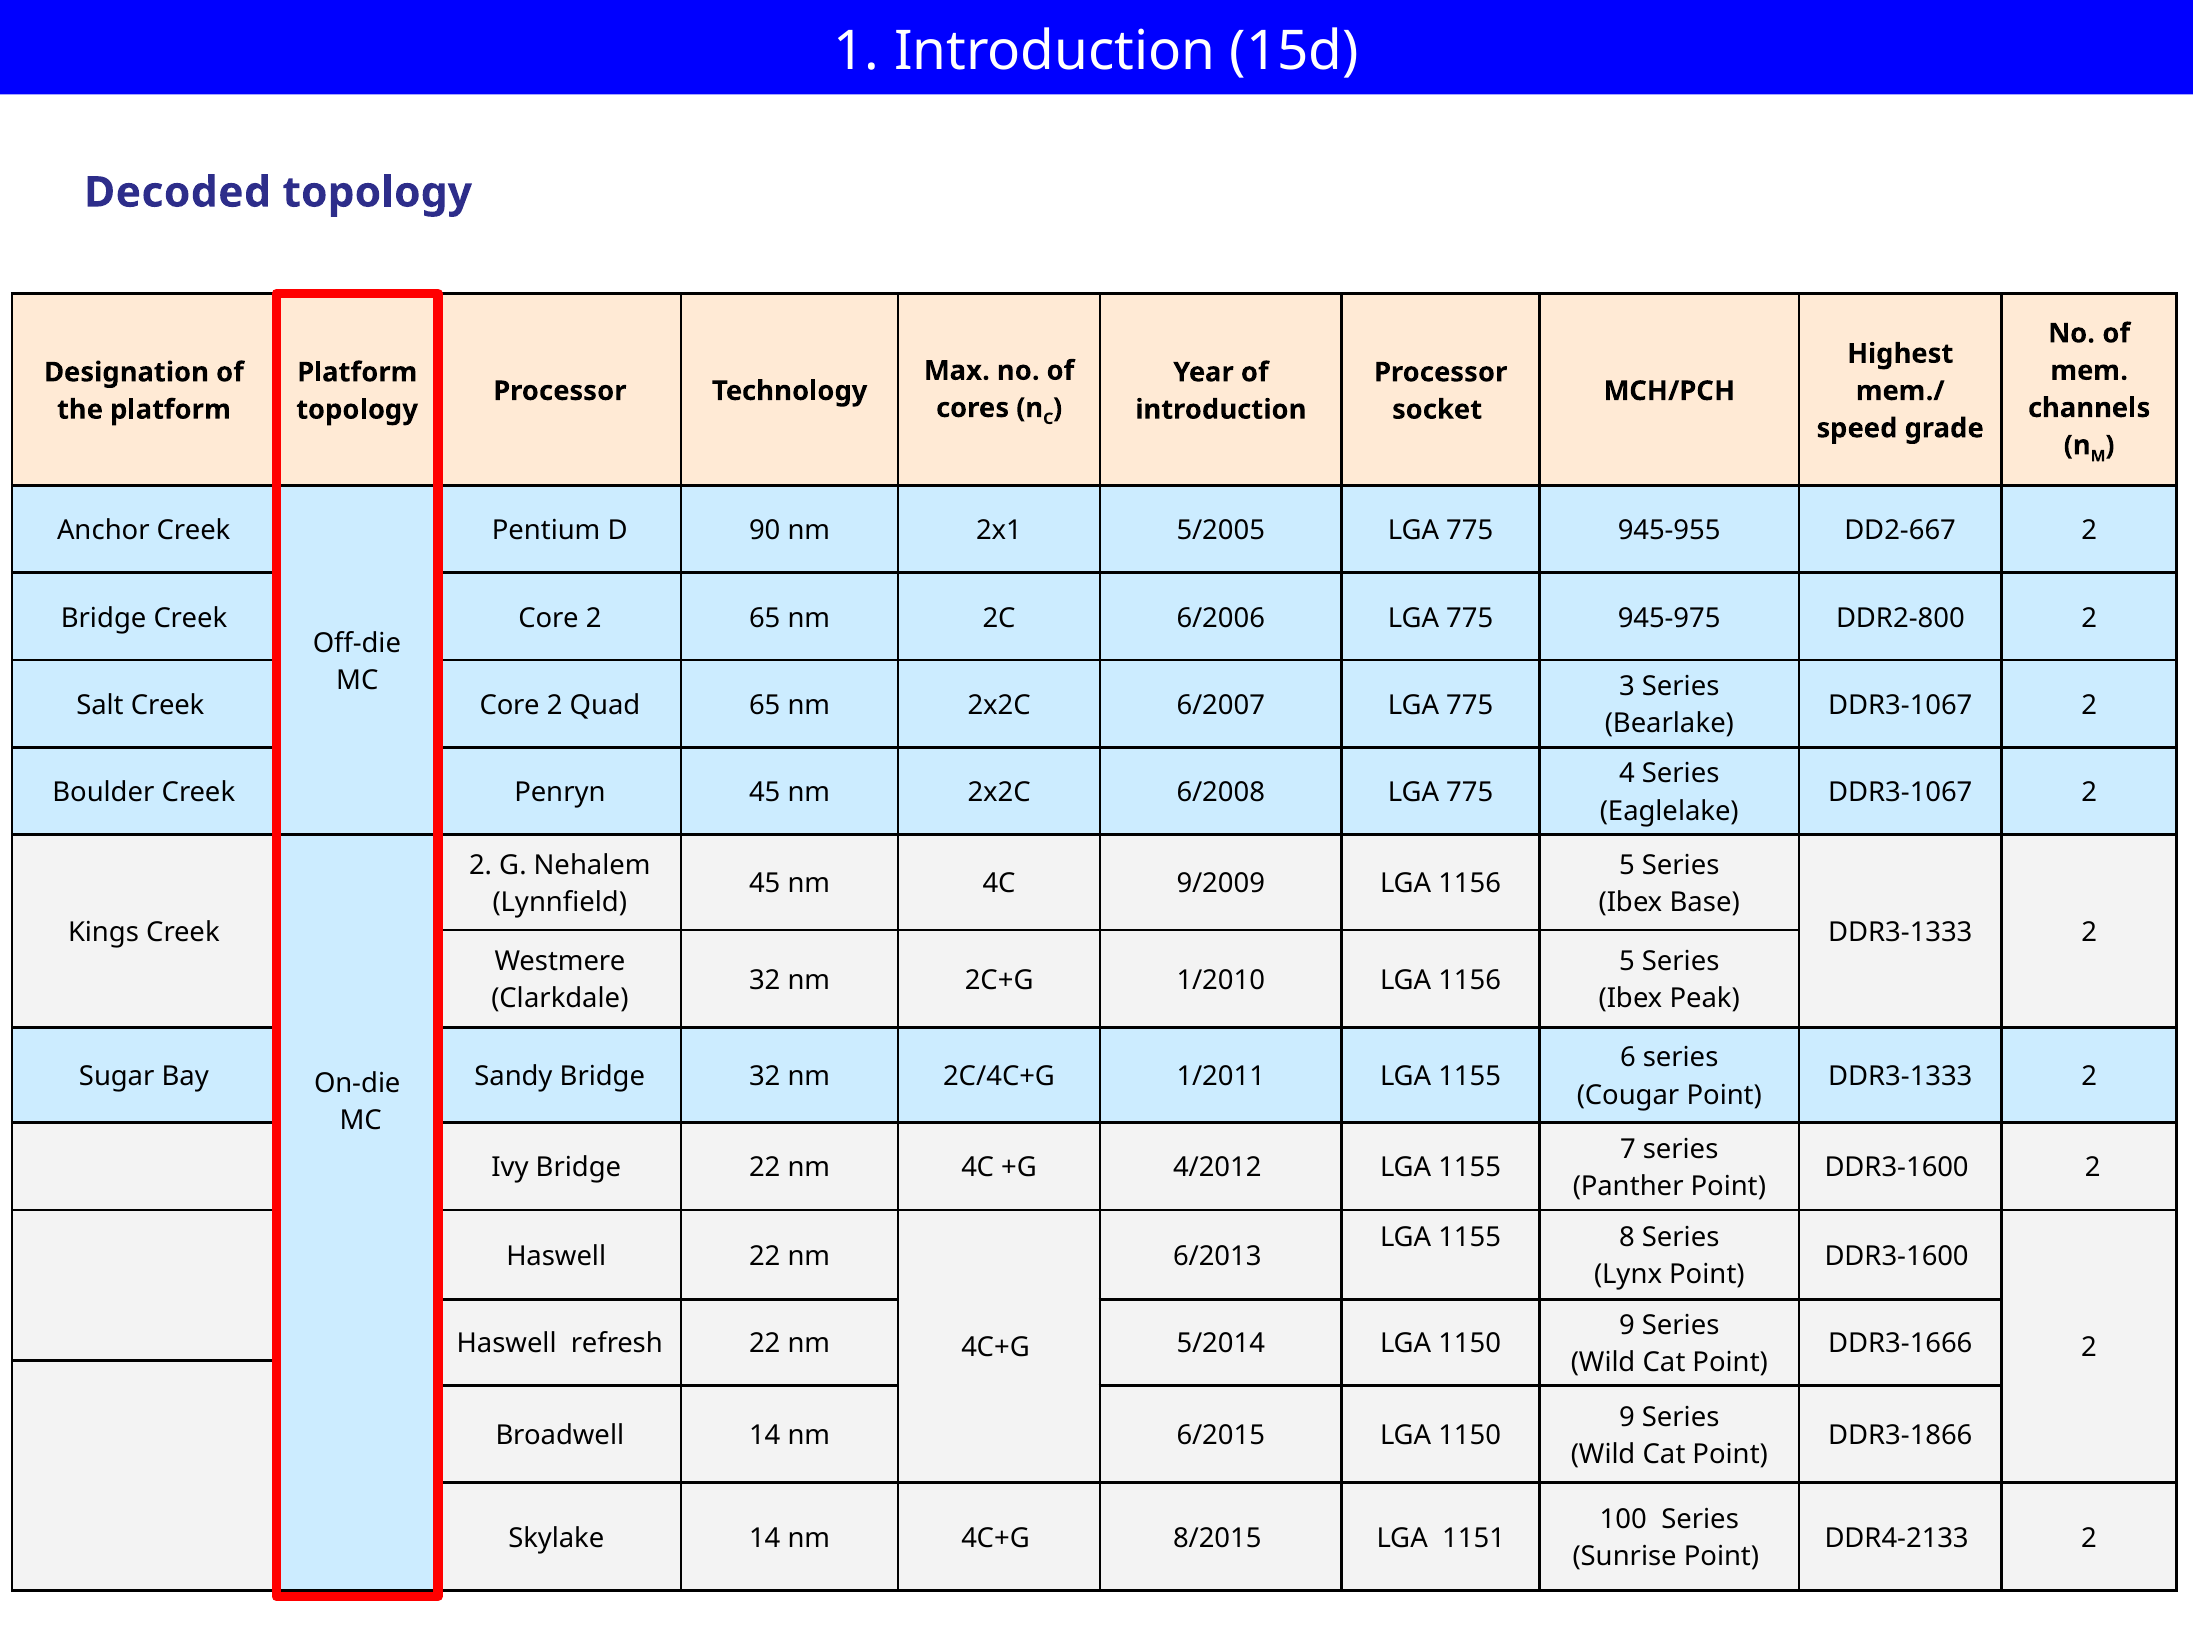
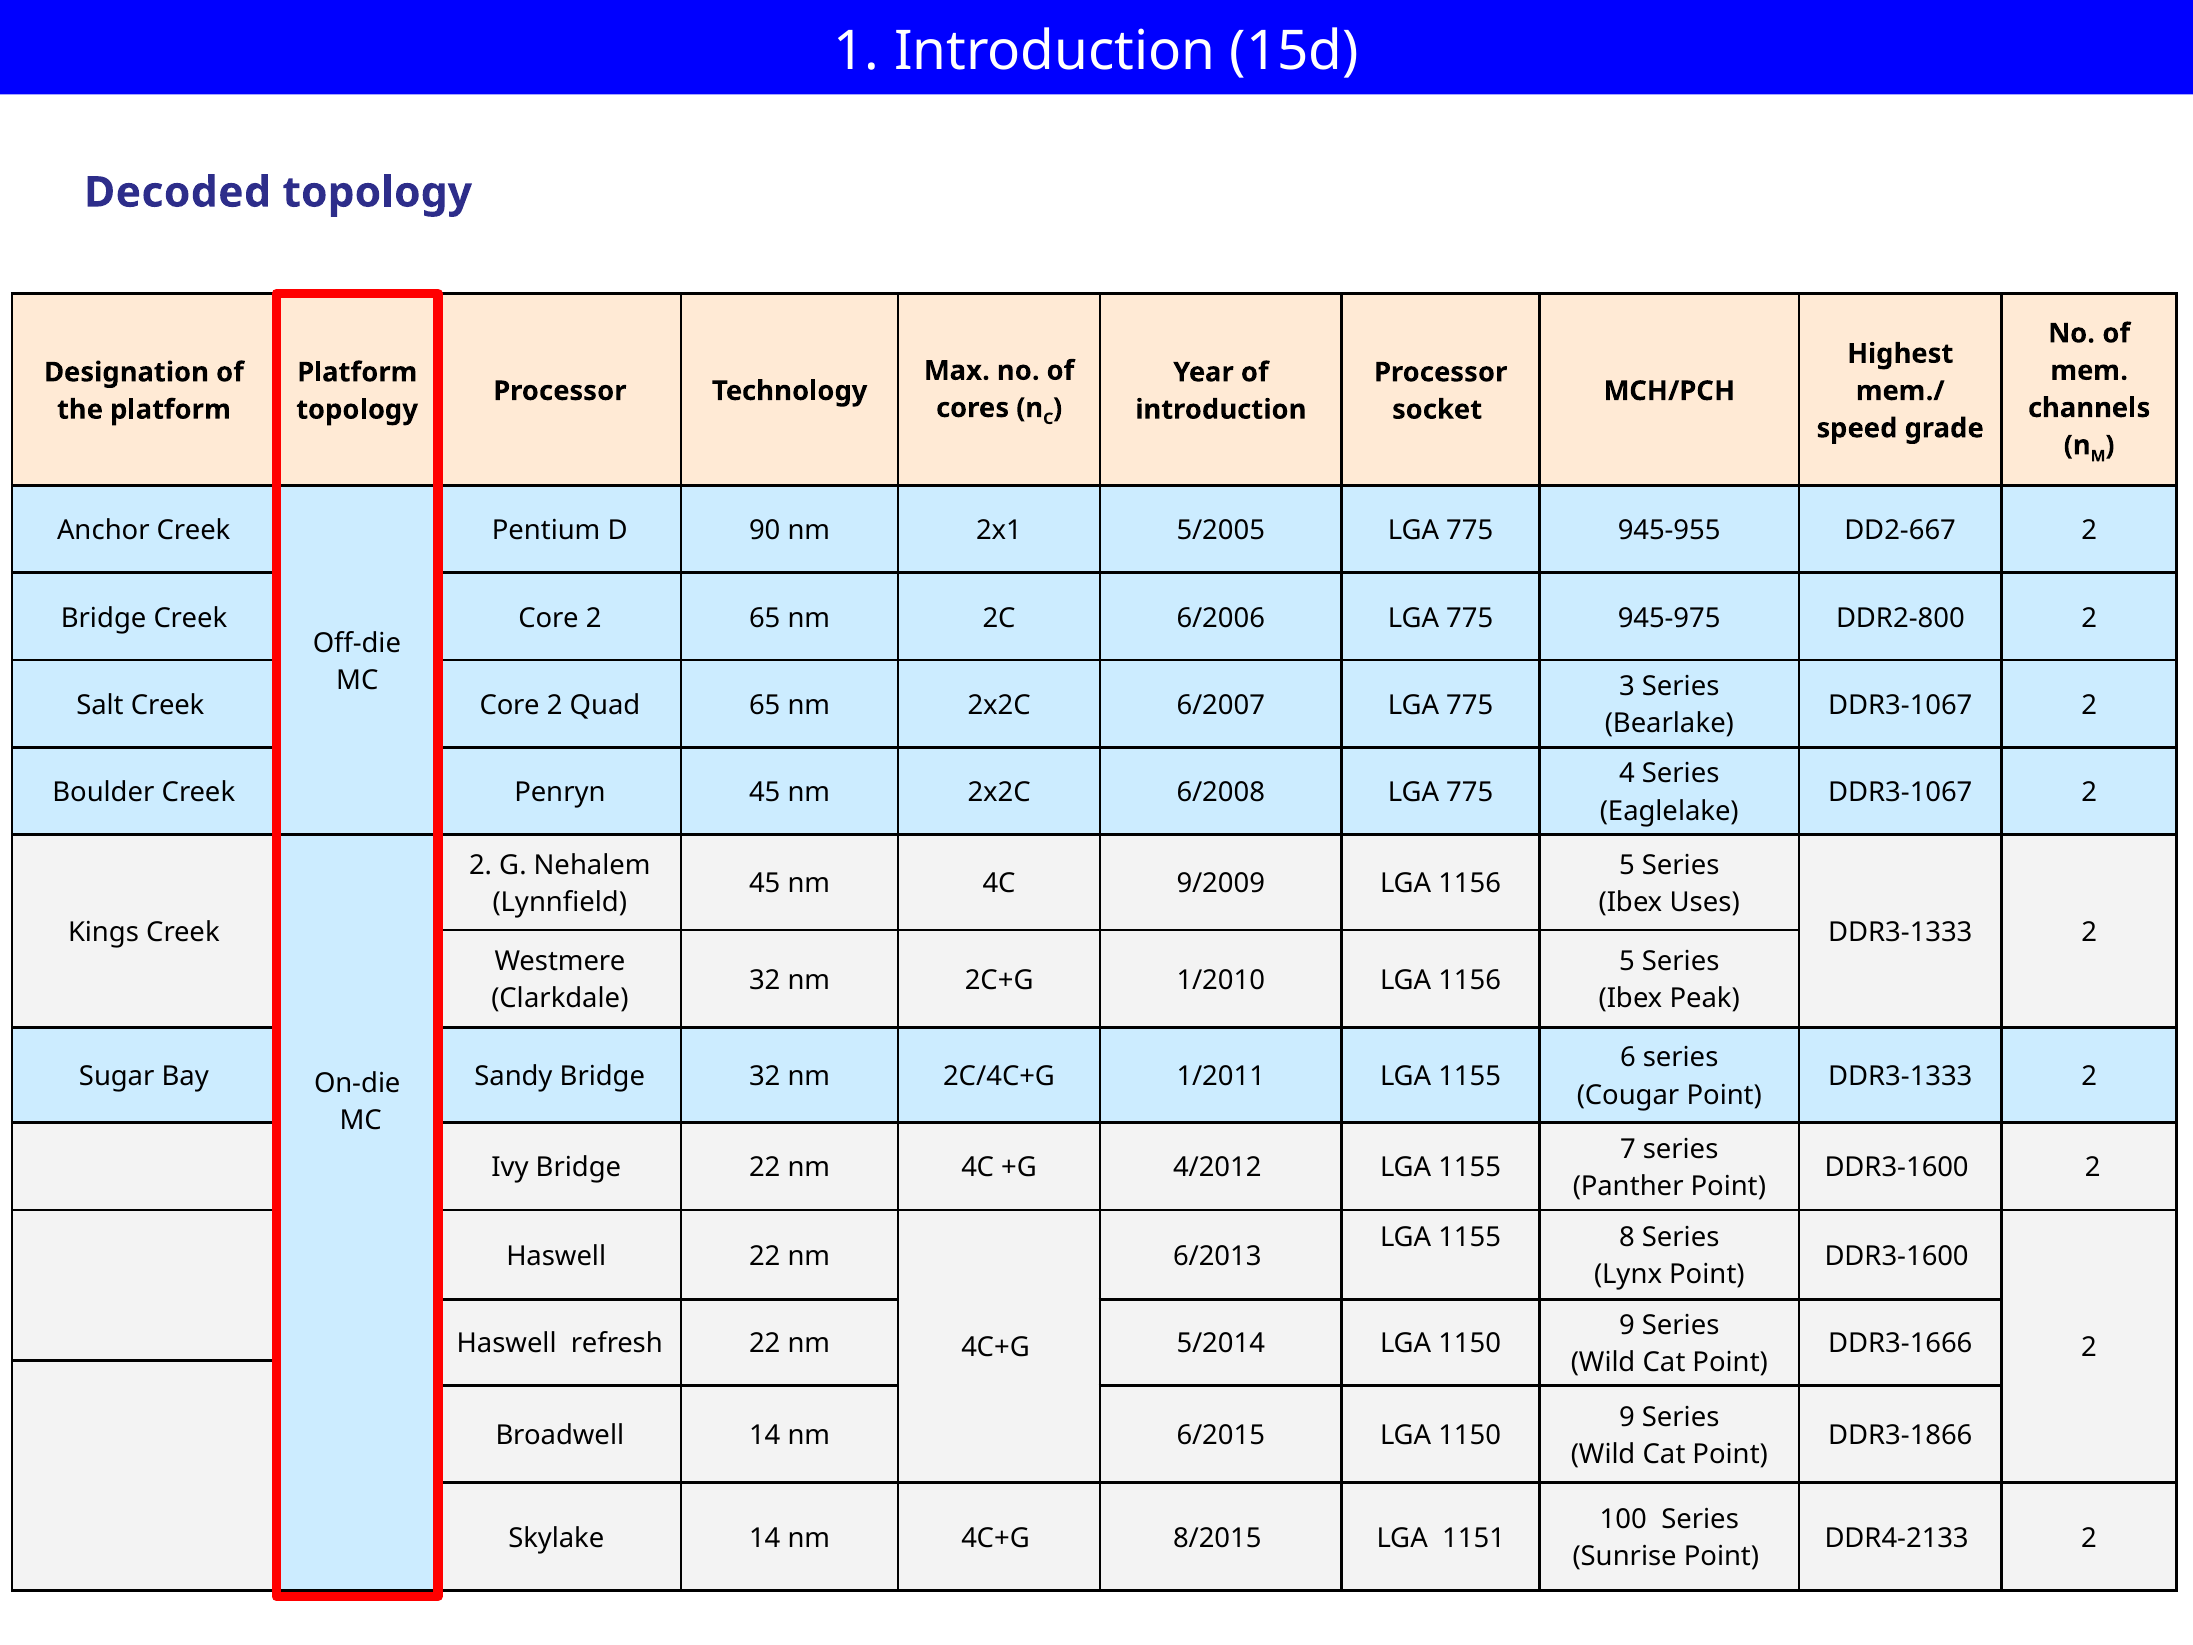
Base: Base -> Uses
